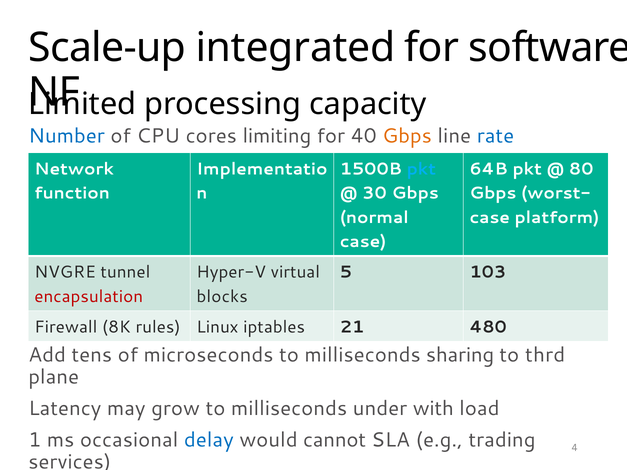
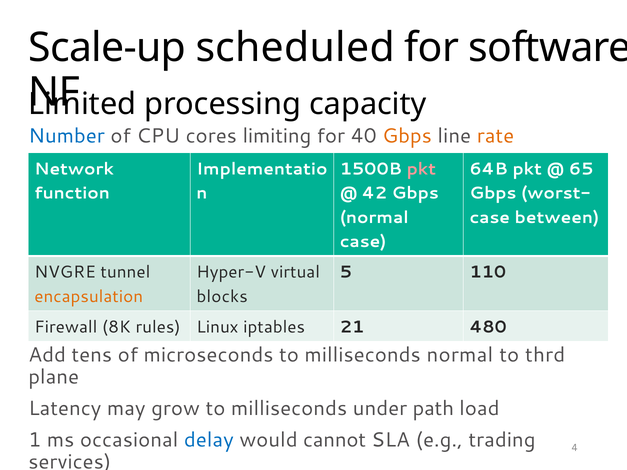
integrated: integrated -> scheduled
rate colour: blue -> orange
pkt at (421, 169) colour: light blue -> pink
80: 80 -> 65
30: 30 -> 42
platform: platform -> between
103: 103 -> 110
encapsulation colour: red -> orange
milliseconds sharing: sharing -> normal
with: with -> path
